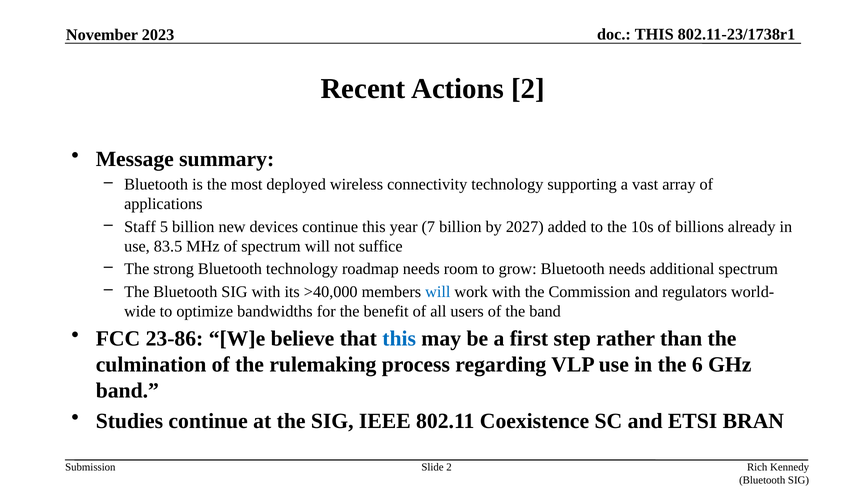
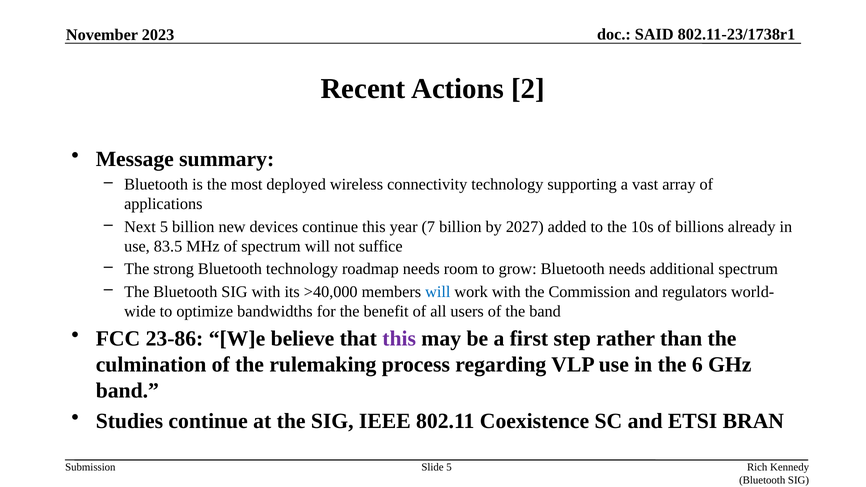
THIS at (654, 35): THIS -> SAID
Staff: Staff -> Next
this at (399, 339) colour: blue -> purple
Slide 2: 2 -> 5
